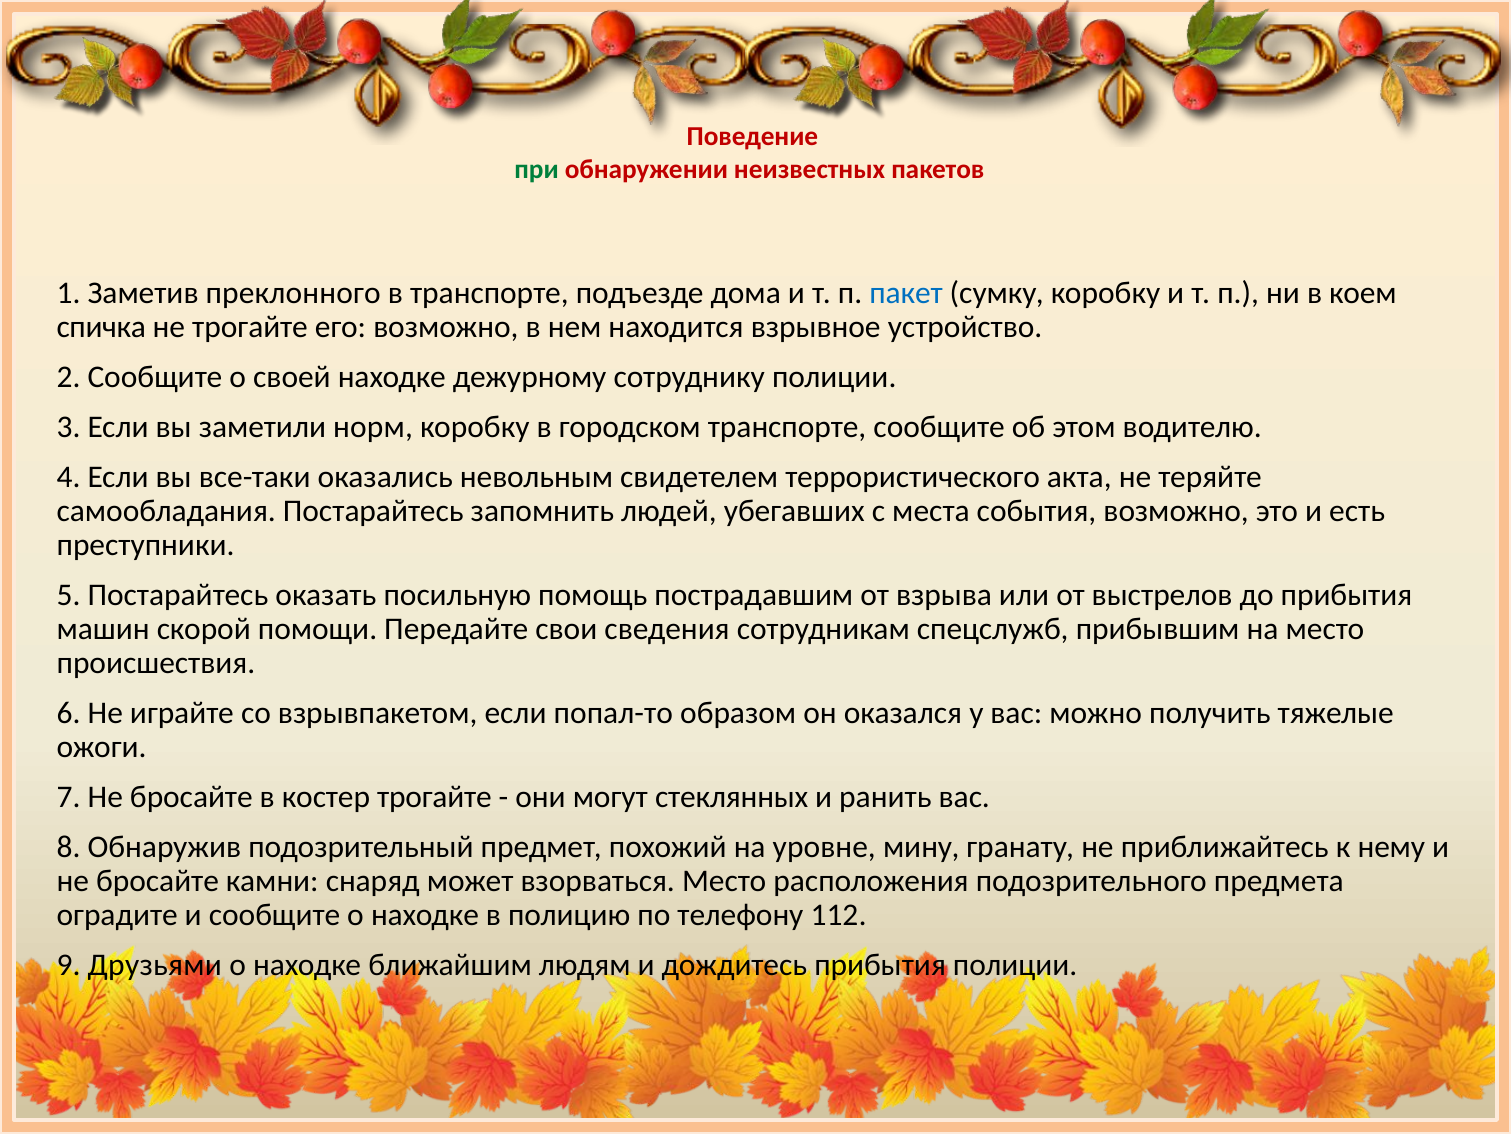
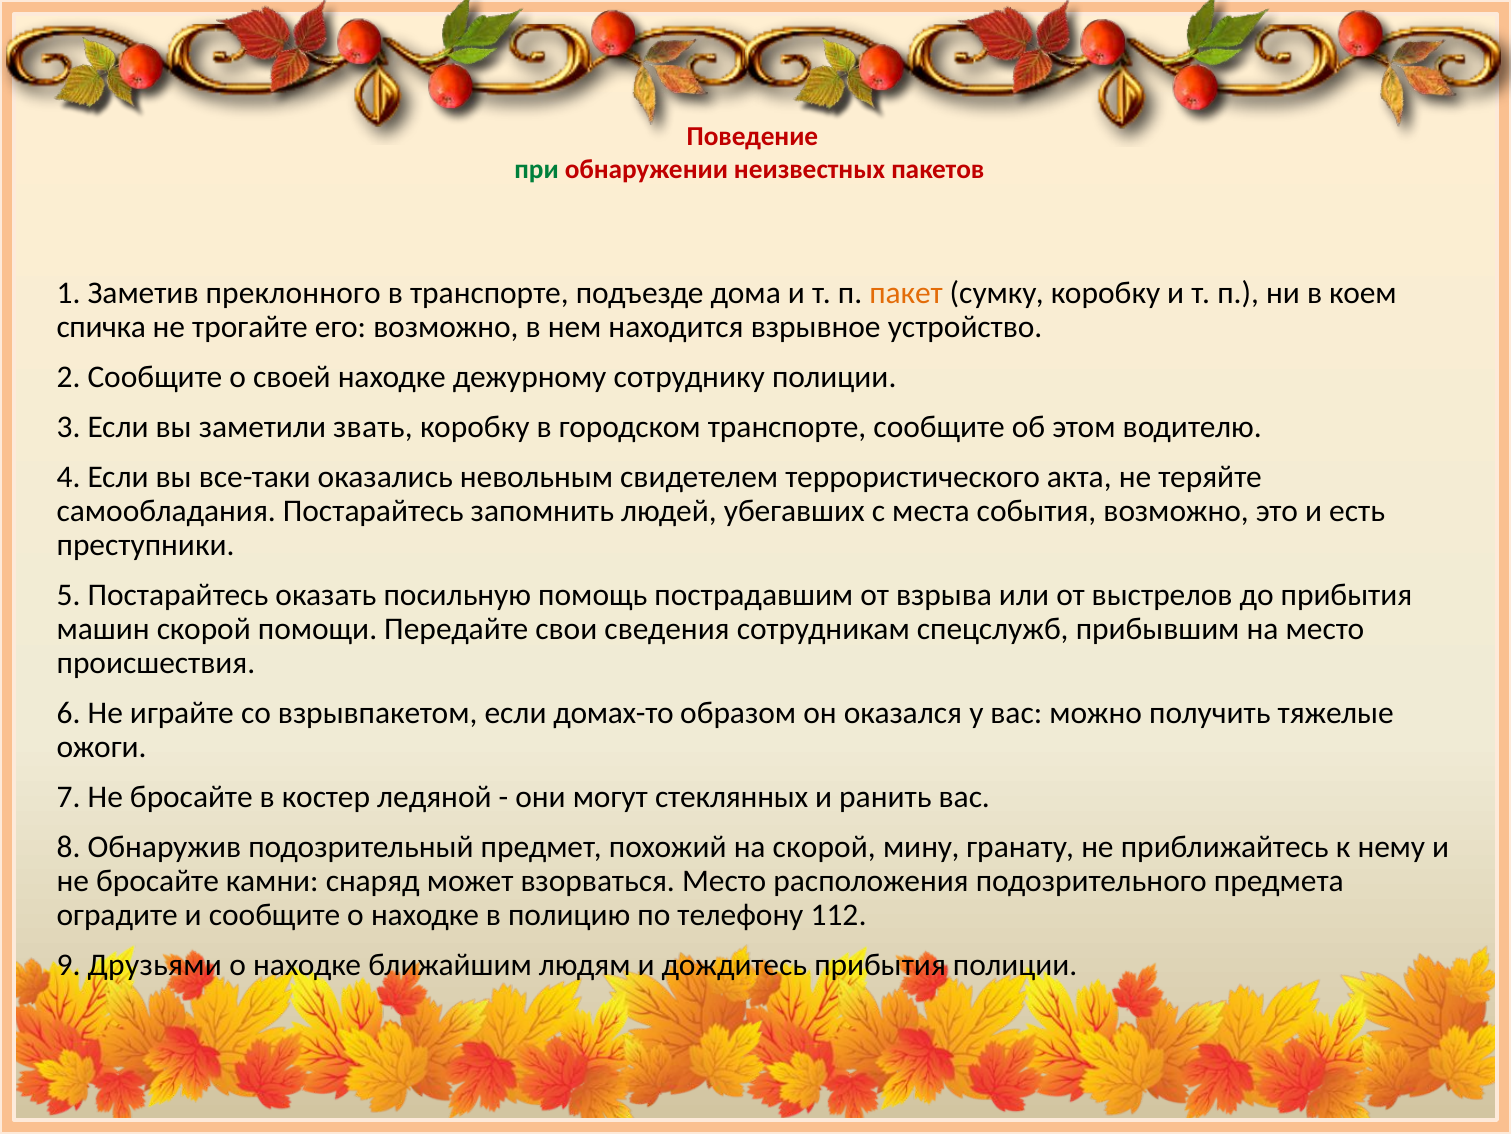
пакет colour: blue -> orange
норм: норм -> звать
попал-то: попал-то -> домах-то
костер трогайте: трогайте -> ледяной
на уровне: уровне -> скорой
